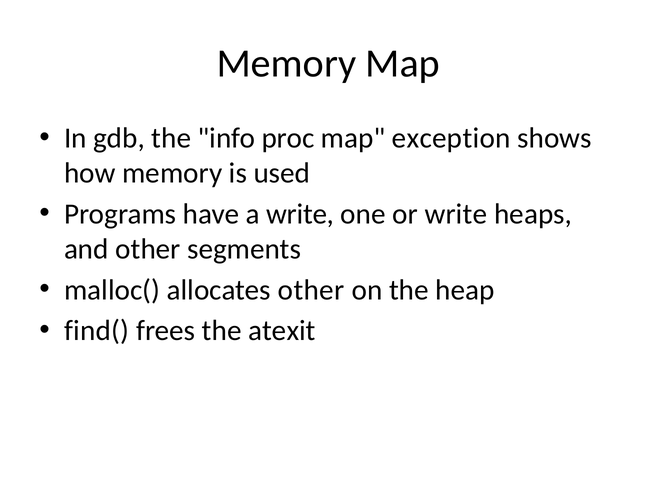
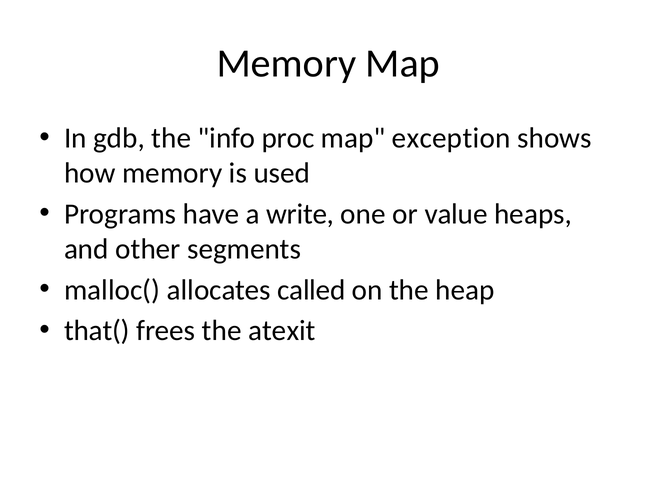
or write: write -> value
allocates other: other -> called
find(: find( -> that(
